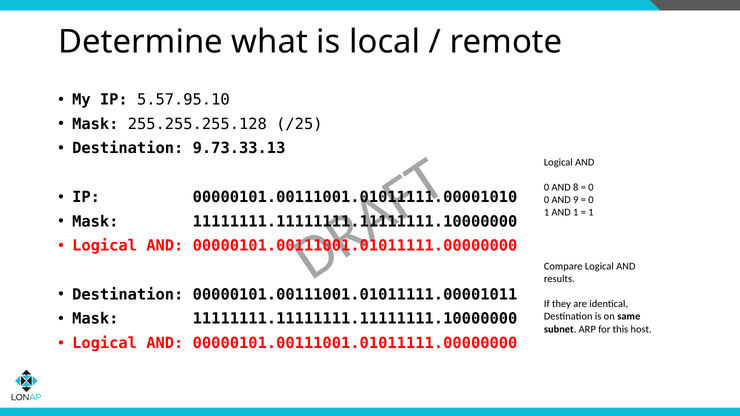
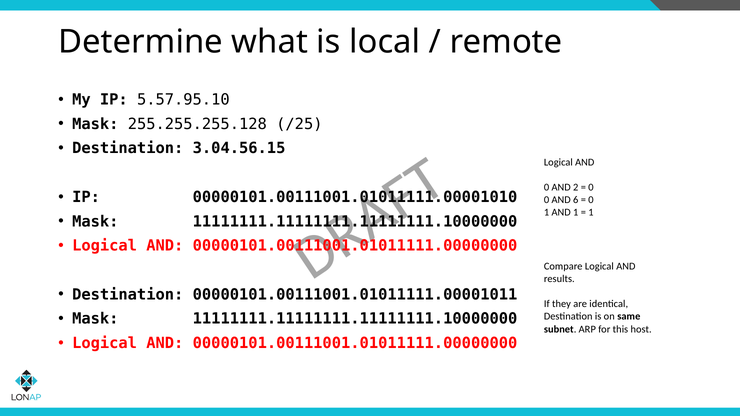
9.73.33.13: 9.73.33.13 -> 3.04.56.15
8: 8 -> 2
9: 9 -> 6
